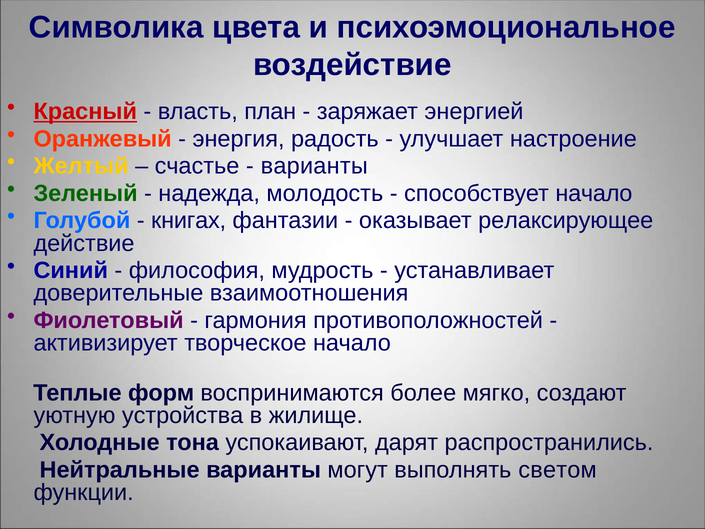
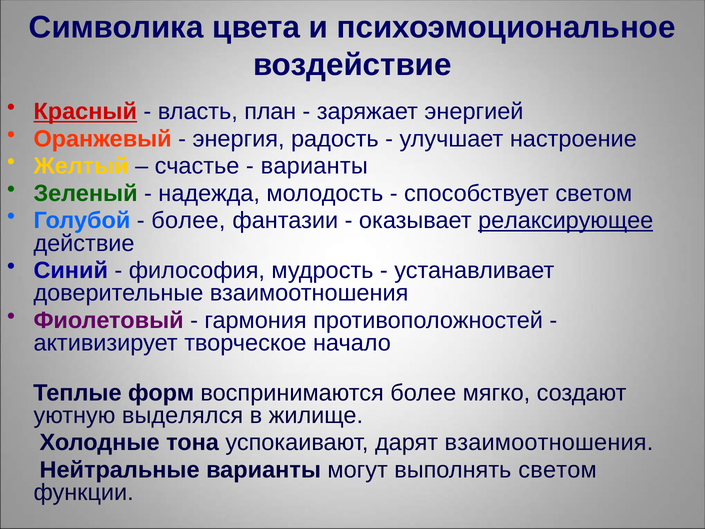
способствует начало: начало -> светом
книгах at (189, 221): книгах -> более
релаксирующее underline: none -> present
устройства: устройства -> выделялся
дарят распространились: распространились -> взаимоотношения
